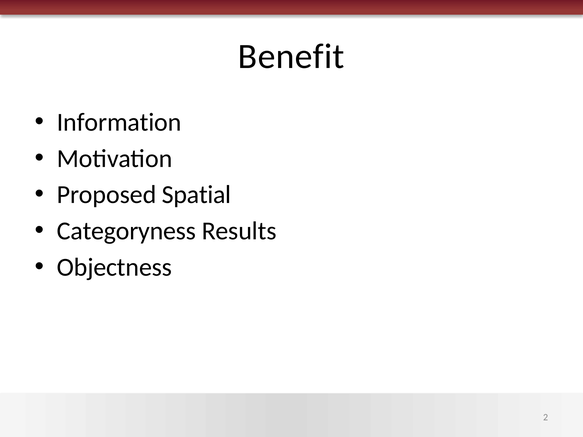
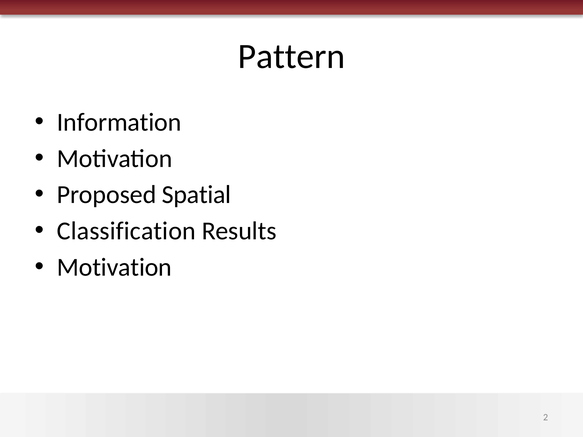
Benefit: Benefit -> Pattern
Categoryness: Categoryness -> Classification
Objectness at (114, 267): Objectness -> Motivation
